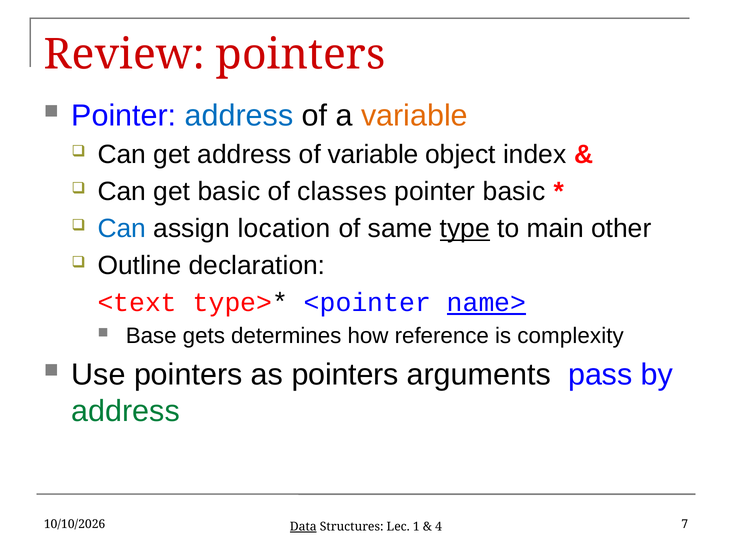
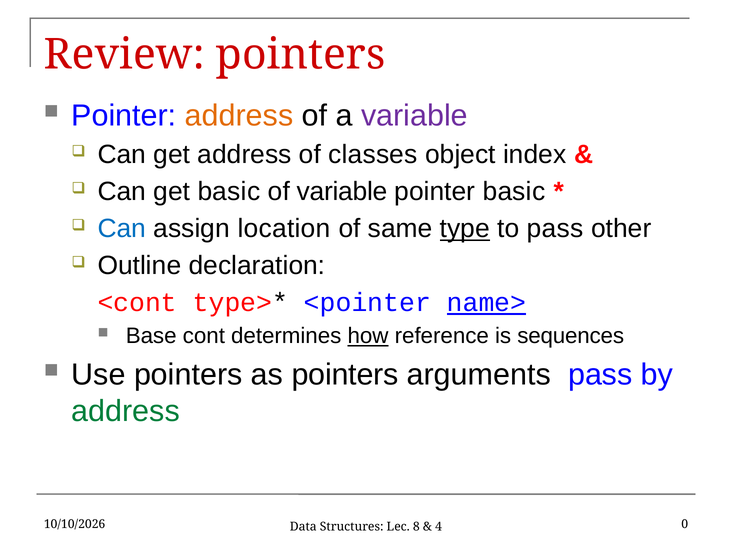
address at (239, 116) colour: blue -> orange
variable at (414, 116) colour: orange -> purple
of variable: variable -> classes
of classes: classes -> variable
to main: main -> pass
<text: <text -> <cont
gets: gets -> cont
how underline: none -> present
complexity: complexity -> sequences
Data underline: present -> none
1: 1 -> 8
7: 7 -> 0
